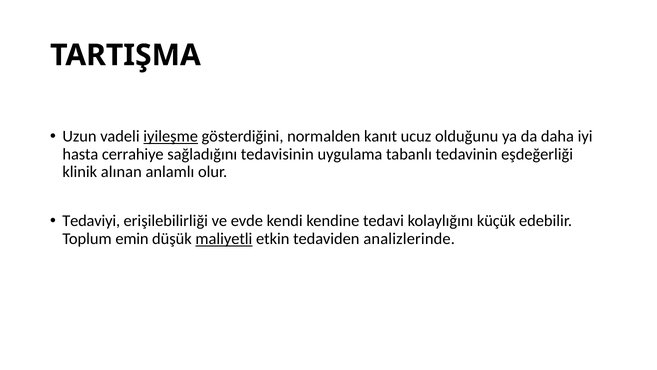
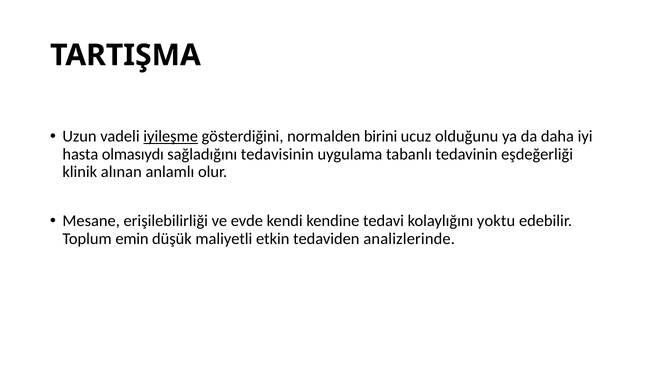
kanıt: kanıt -> birini
cerrahiye: cerrahiye -> olmasıydı
Tedaviyi: Tedaviyi -> Mesane
küçük: küçük -> yoktu
maliyetli underline: present -> none
